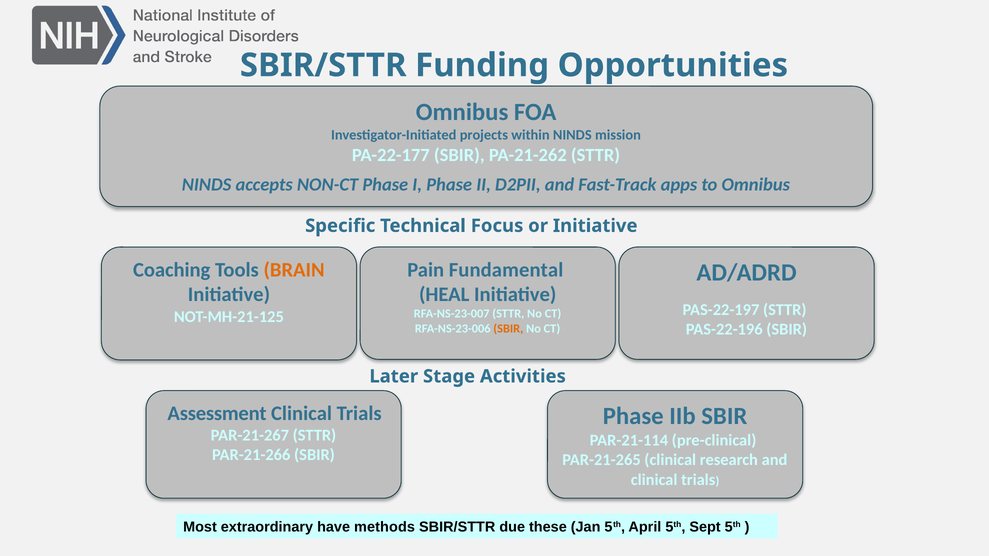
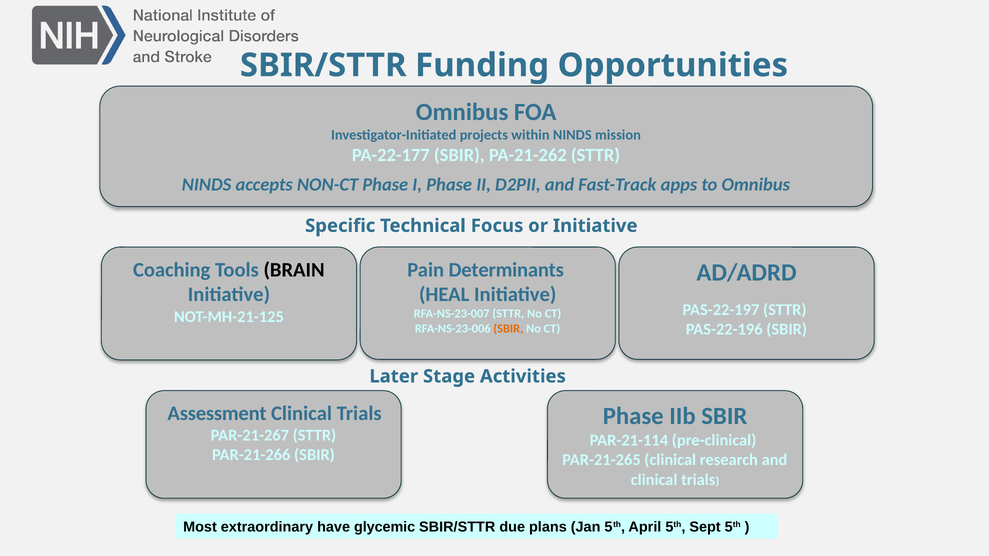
Fundamental: Fundamental -> Determinants
BRAIN colour: orange -> black
methods: methods -> glycemic
these: these -> plans
